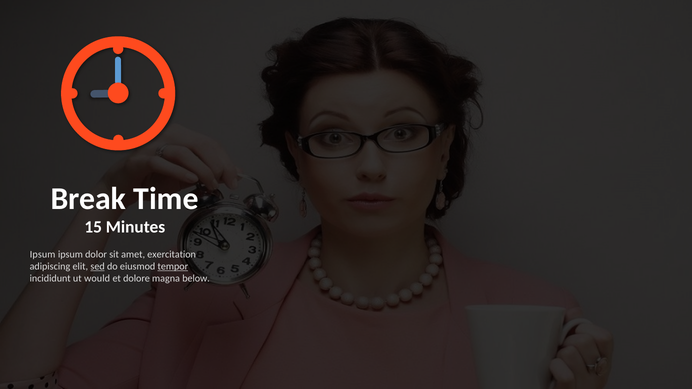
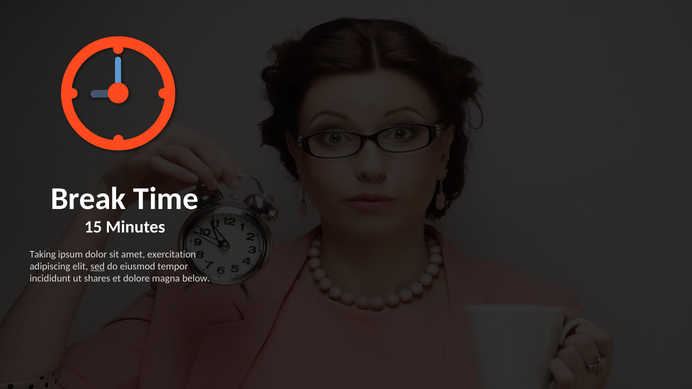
Ipsum at (43, 254): Ipsum -> Taking
tempor underline: present -> none
would: would -> shares
